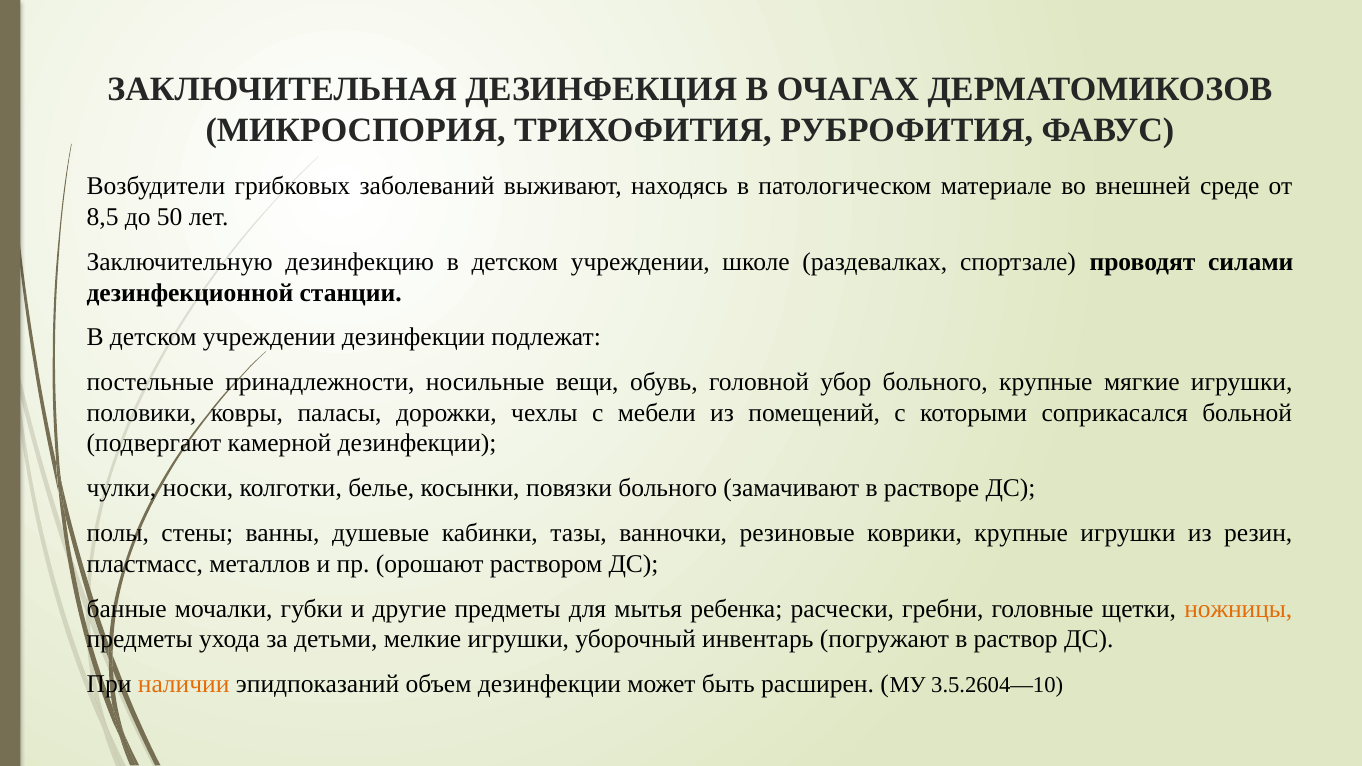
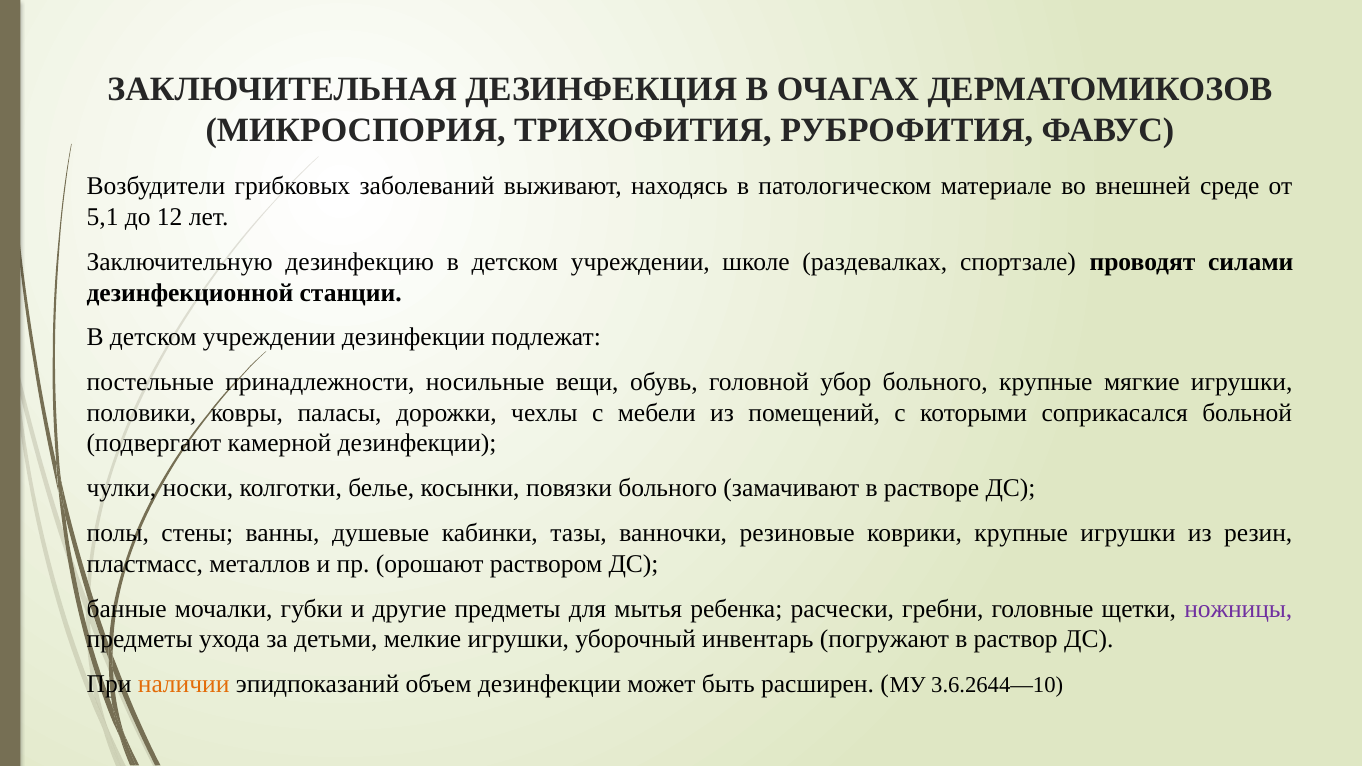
8,5: 8,5 -> 5,1
50: 50 -> 12
ножницы colour: orange -> purple
3.5.2604—10: 3.5.2604—10 -> 3.6.2644—10
